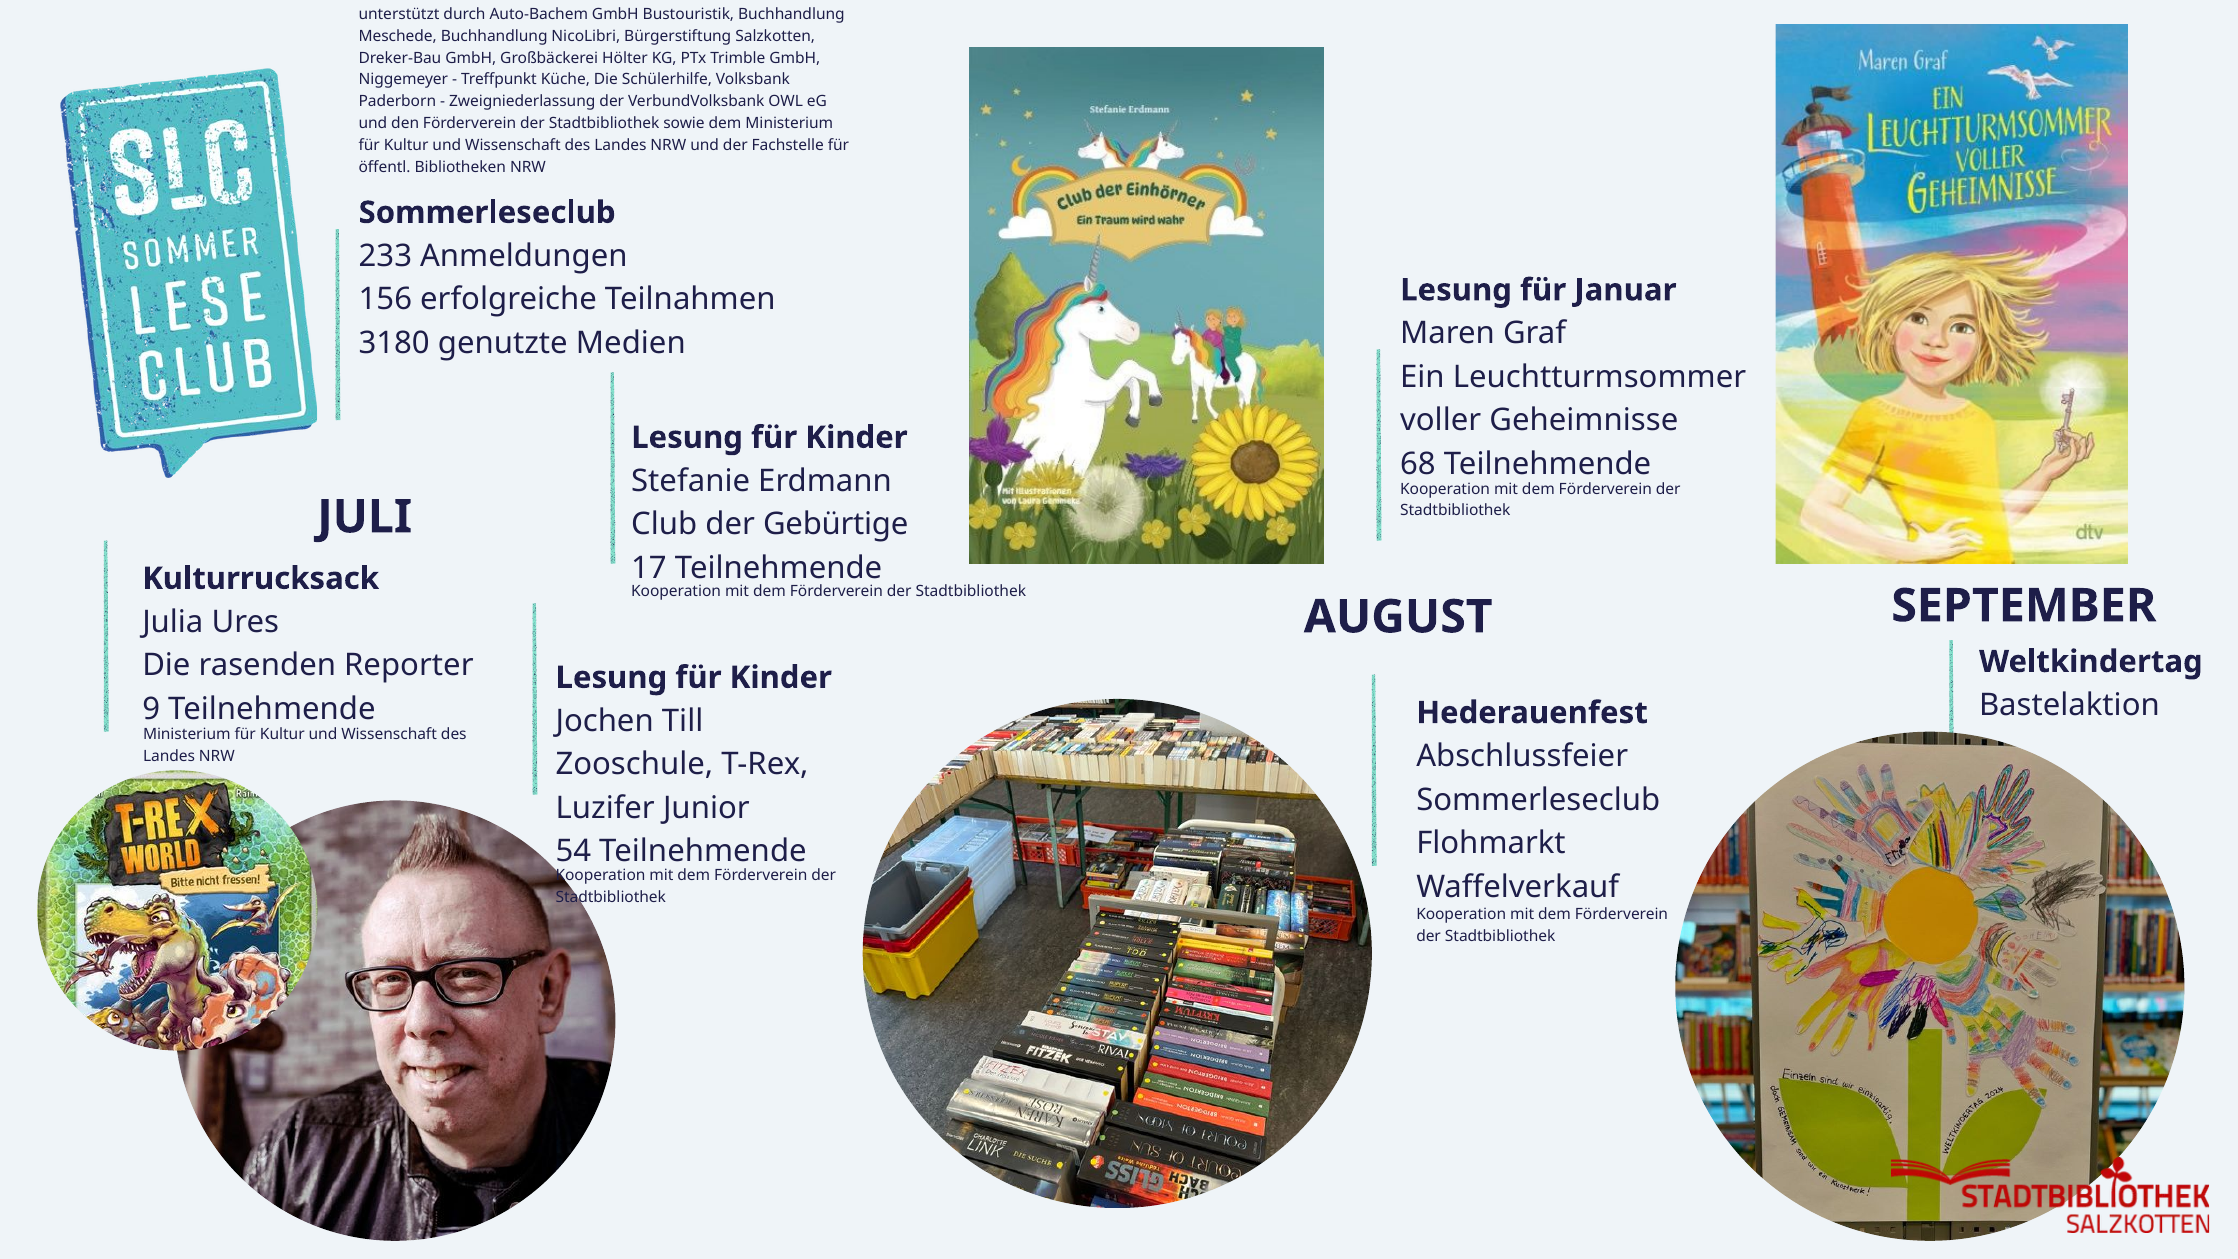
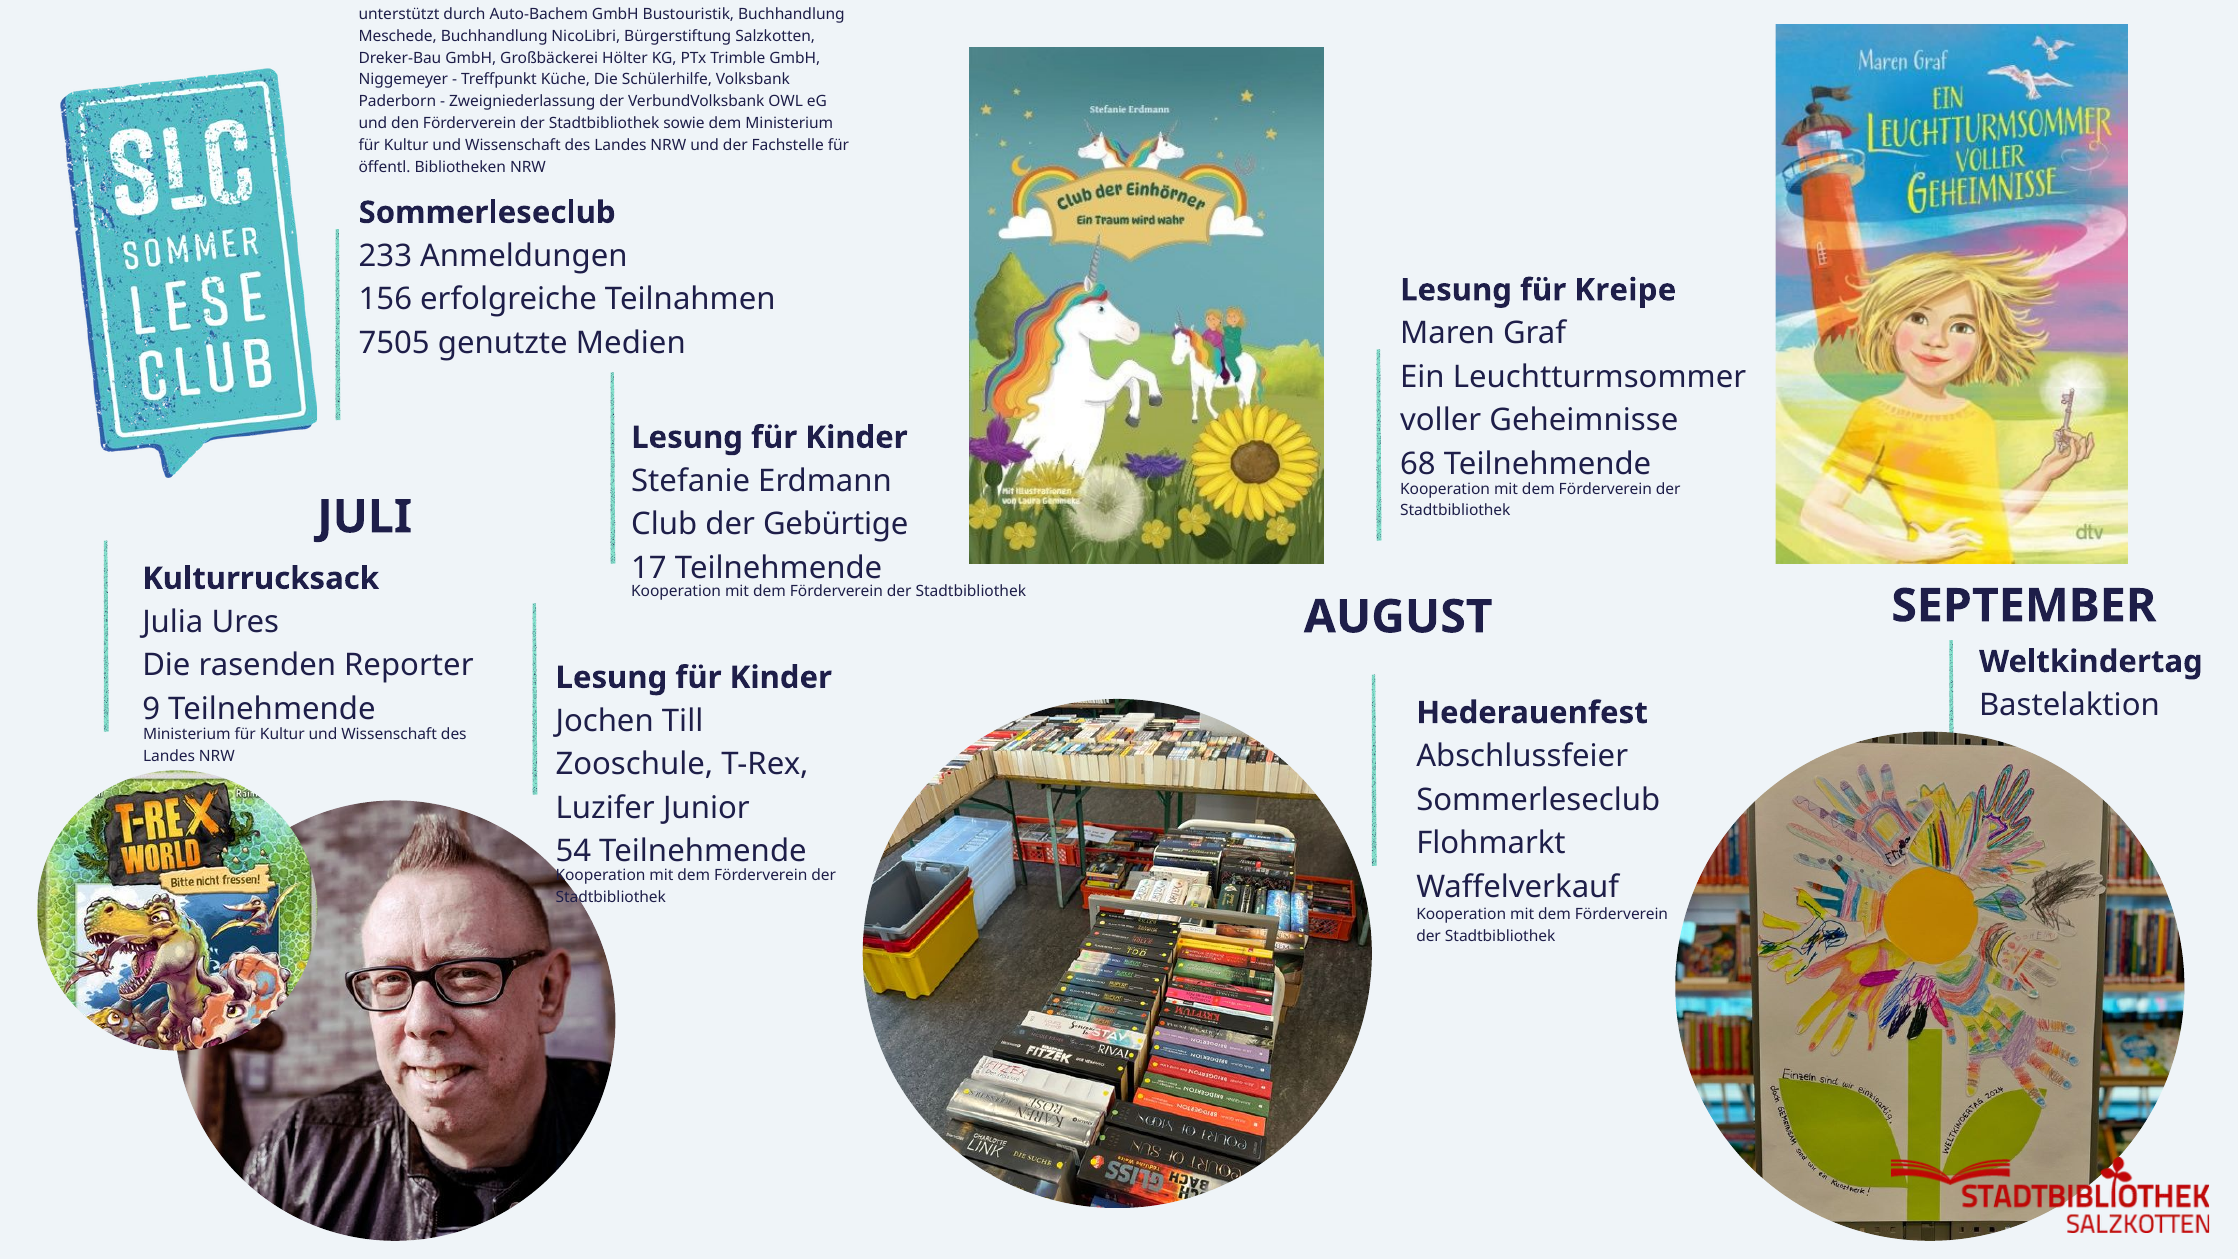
Januar: Januar -> Kreipe
3180: 3180 -> 7505
